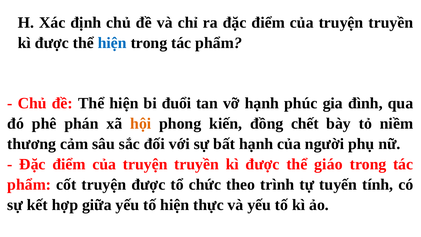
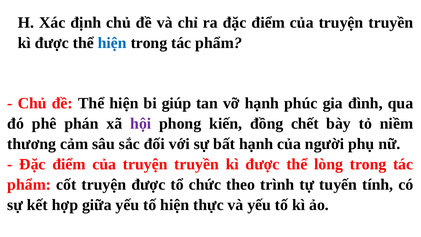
đuổi: đuổi -> giúp
hội colour: orange -> purple
giáo: giáo -> lòng
